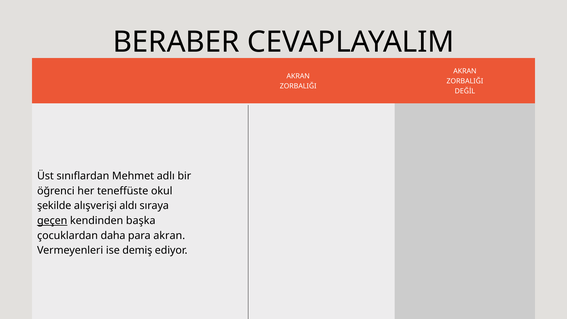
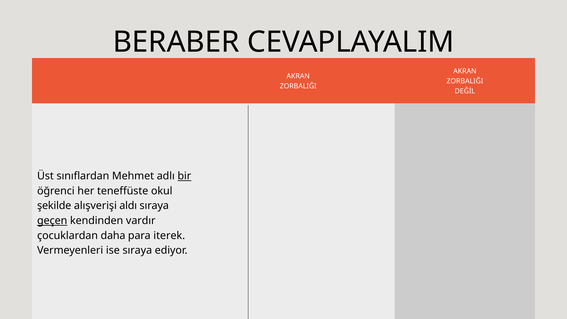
bir underline: none -> present
başka: başka -> vardır
para akran: akran -> iterek
ise demiş: demiş -> sıraya
